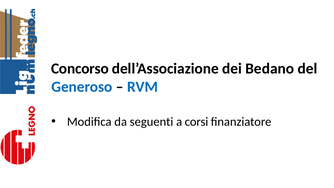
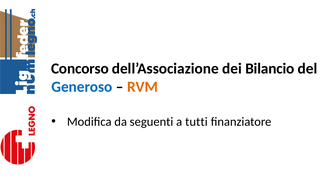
Bedano: Bedano -> Bilancio
RVM colour: blue -> orange
corsi: corsi -> tutti
